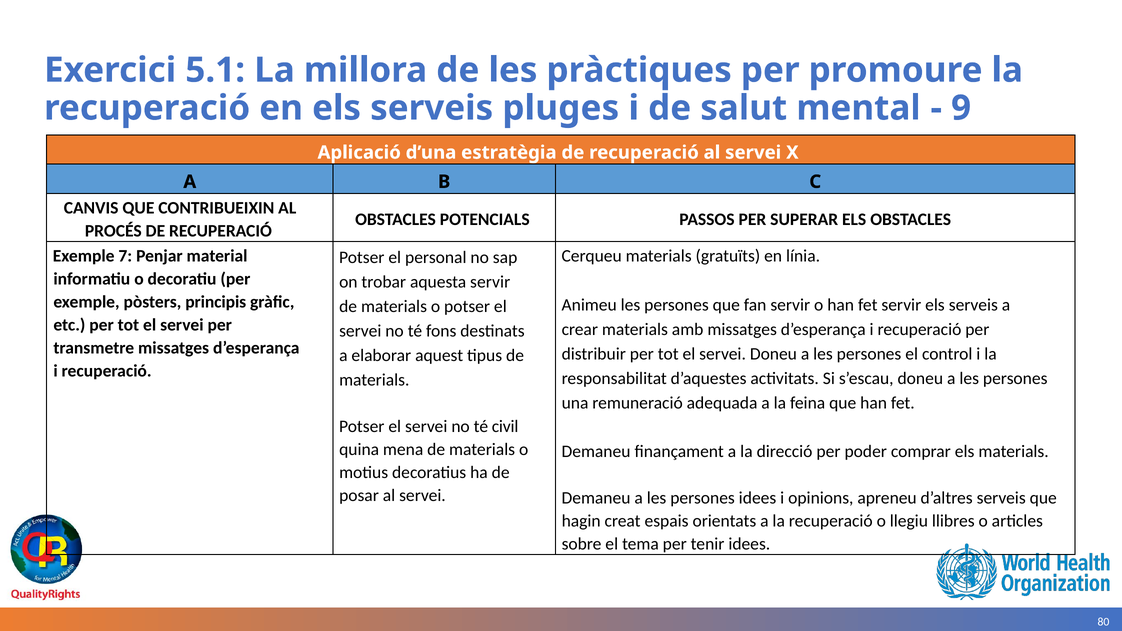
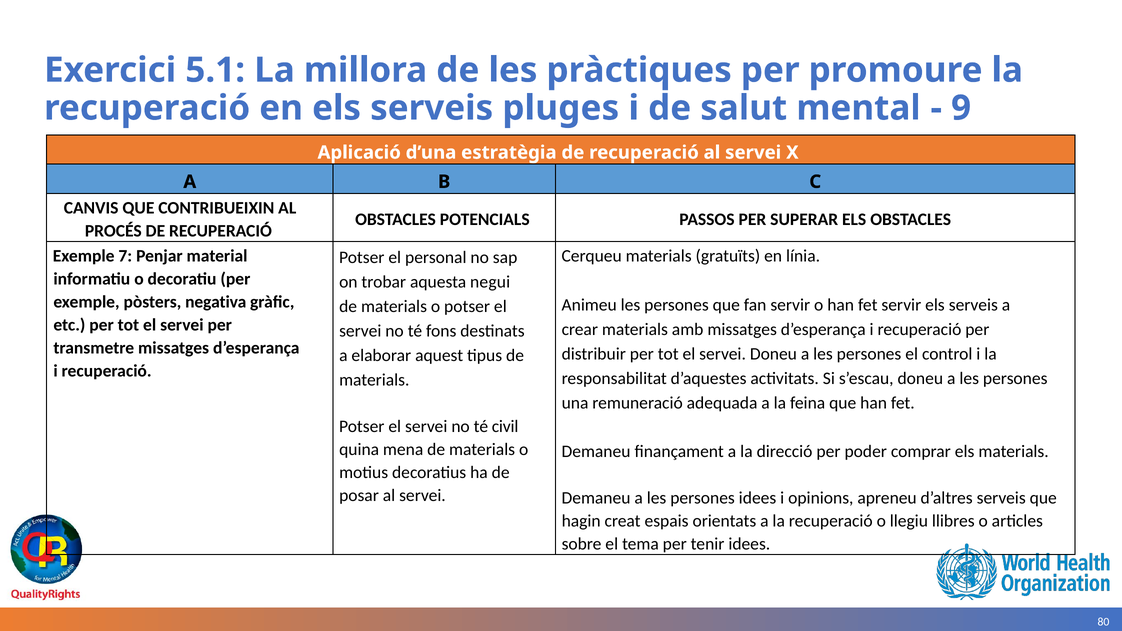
aquesta servir: servir -> negui
principis: principis -> negativa
